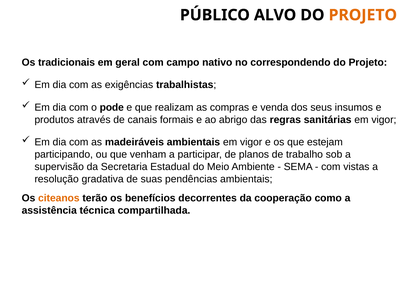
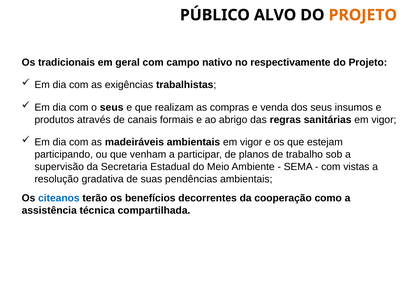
correspondendo: correspondendo -> respectivamente
o pode: pode -> seus
citeanos colour: orange -> blue
